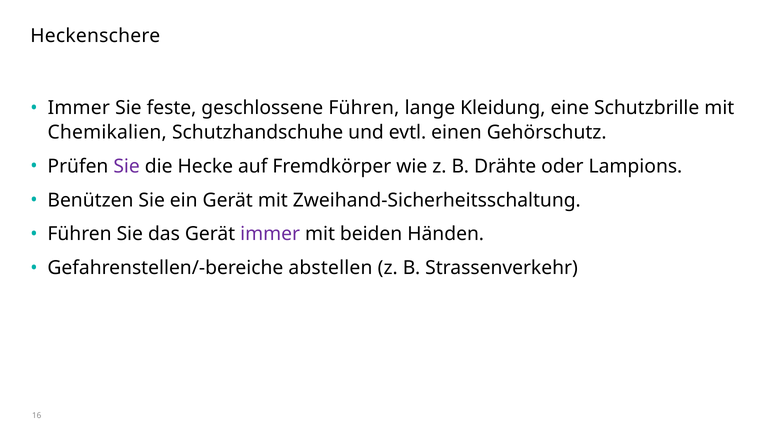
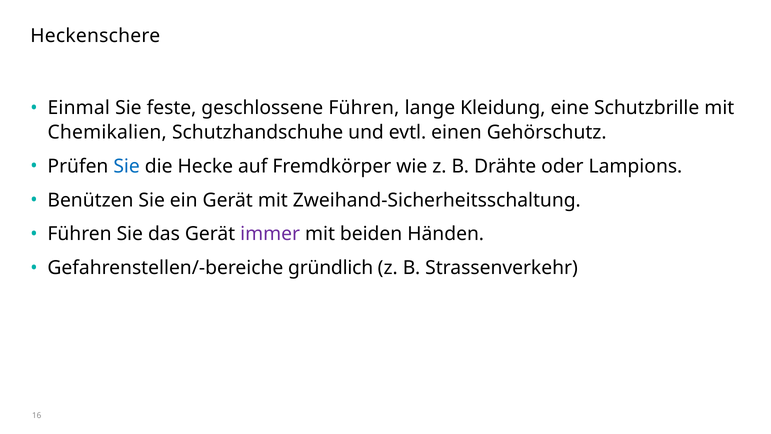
Immer at (79, 108): Immer -> Einmal
Sie at (127, 166) colour: purple -> blue
abstellen: abstellen -> gründlich
